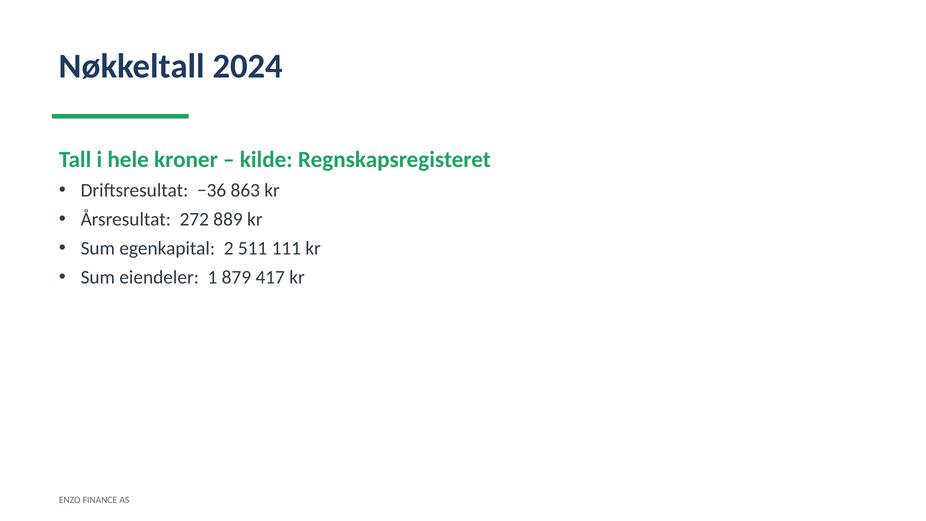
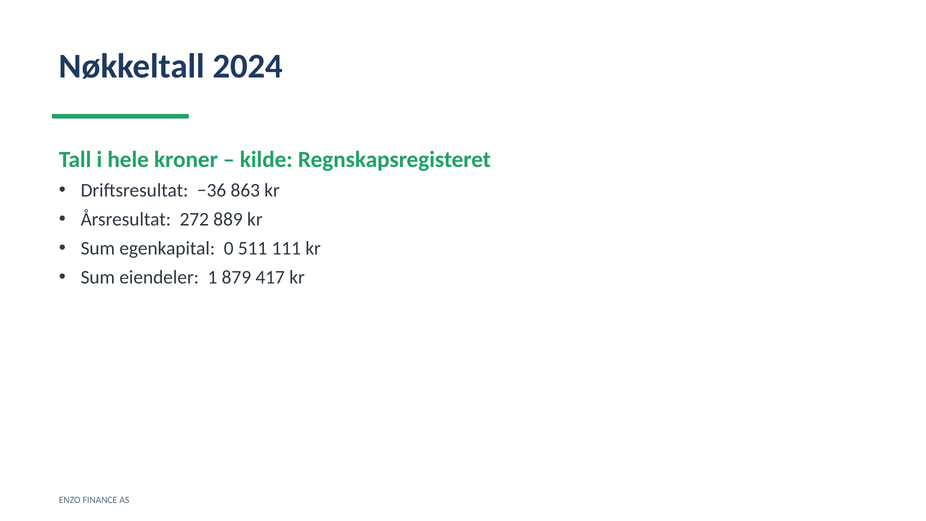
2: 2 -> 0
